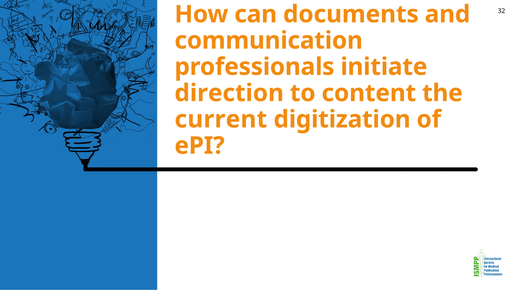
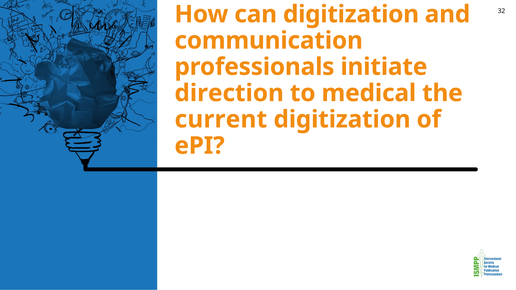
can documents: documents -> digitization
content: content -> medical
